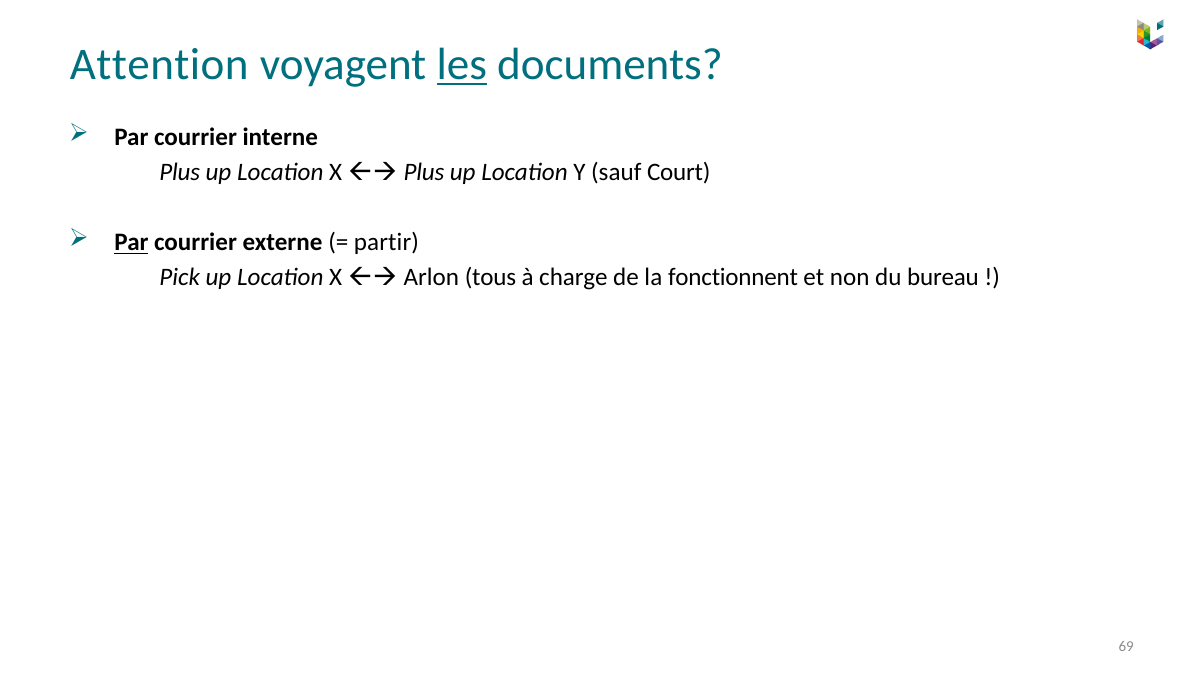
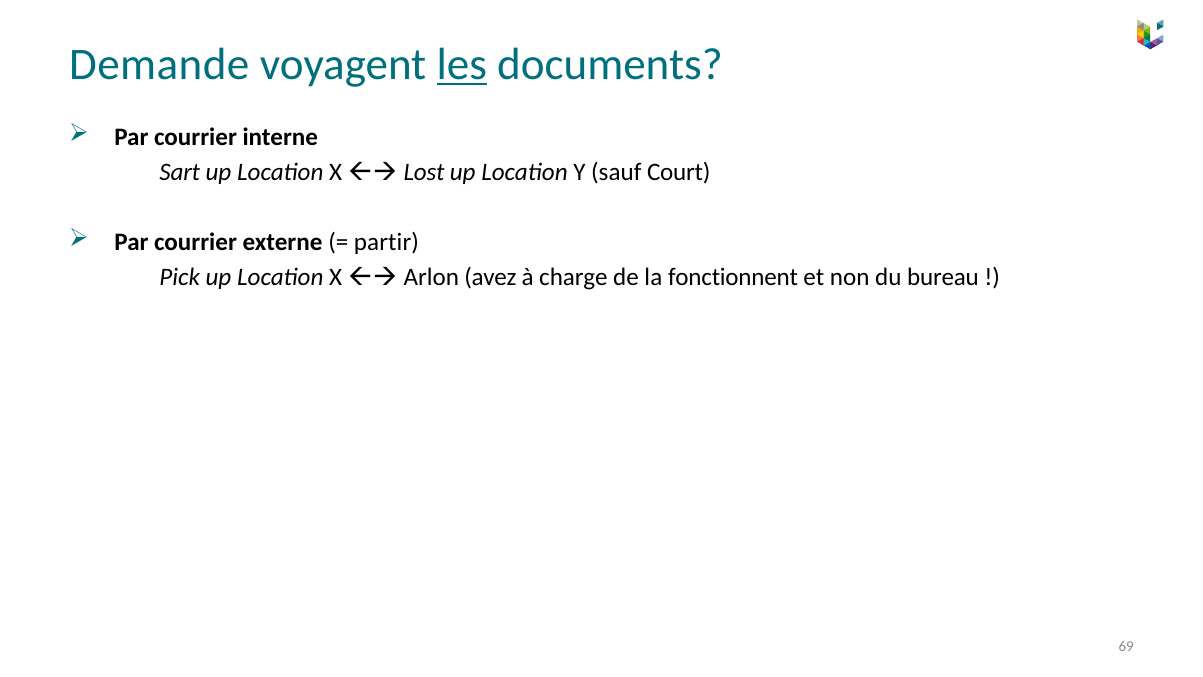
Attention: Attention -> Demande
Plus at (180, 172): Plus -> Sart
Plus at (424, 172): Plus -> Lost
Par at (131, 242) underline: present -> none
tous: tous -> avez
